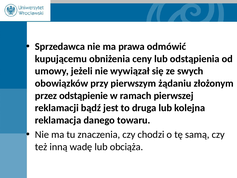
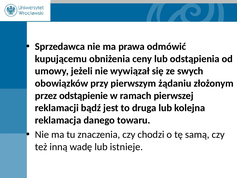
obciąża: obciąża -> istnieje
